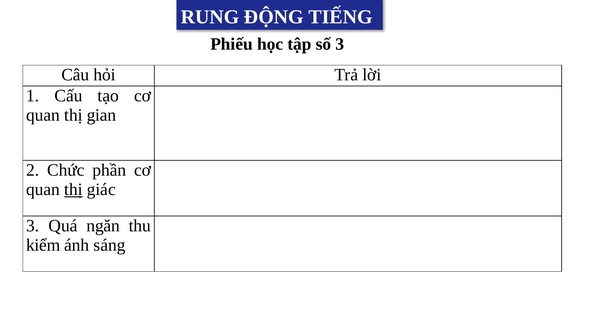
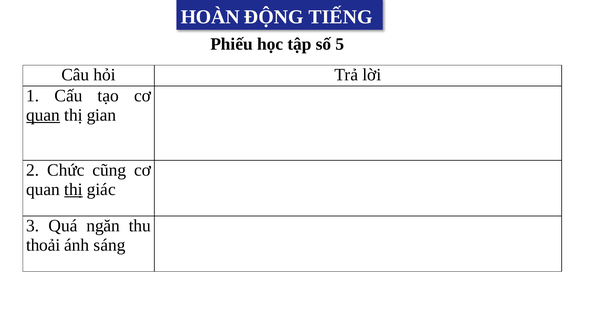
RUNG: RUNG -> HOÀN
số 3: 3 -> 5
quan at (43, 115) underline: none -> present
phần: phần -> cũng
kiểm: kiểm -> thoải
